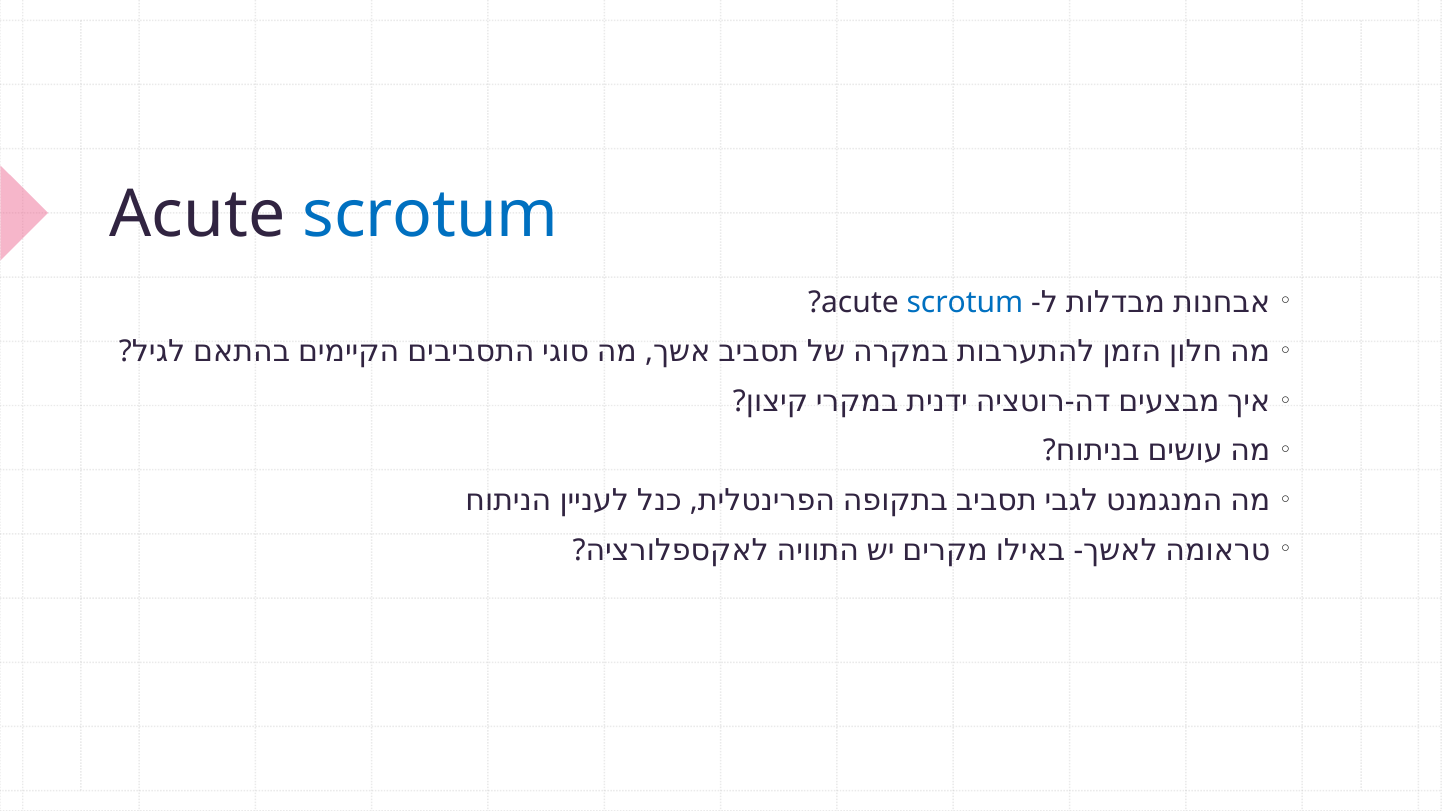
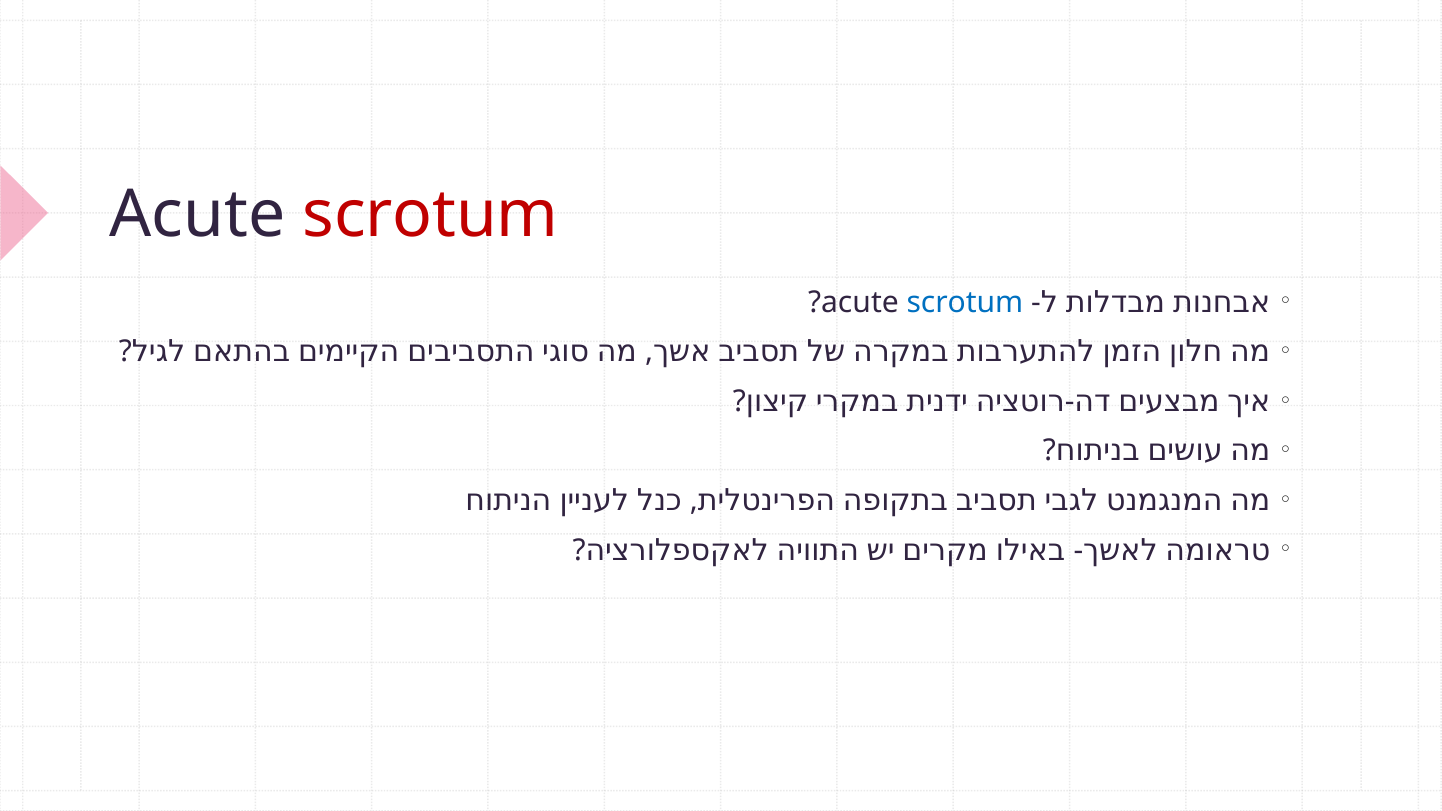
scrotum at (431, 215) colour: blue -> red
